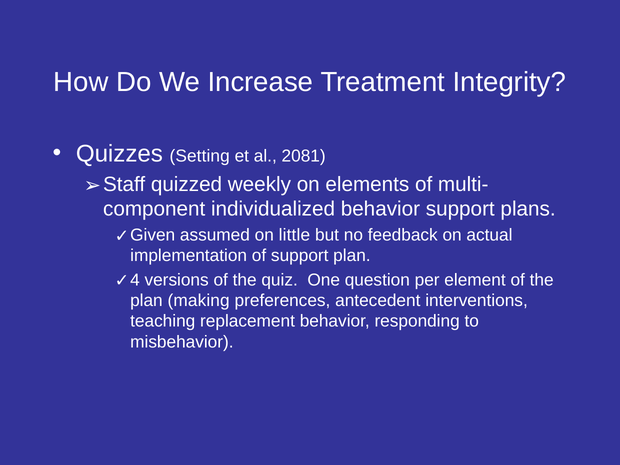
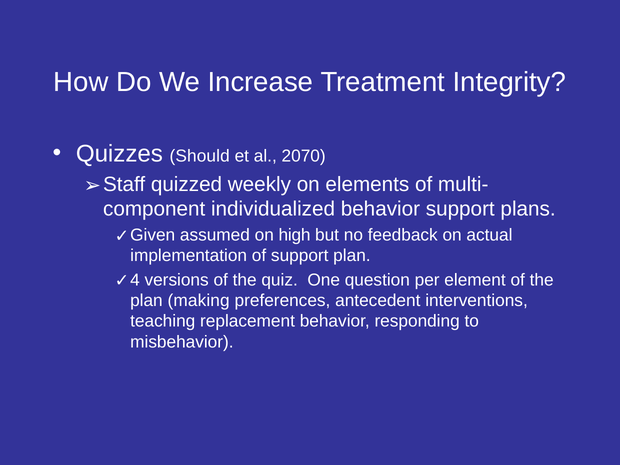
Setting: Setting -> Should
2081: 2081 -> 2070
little: little -> high
